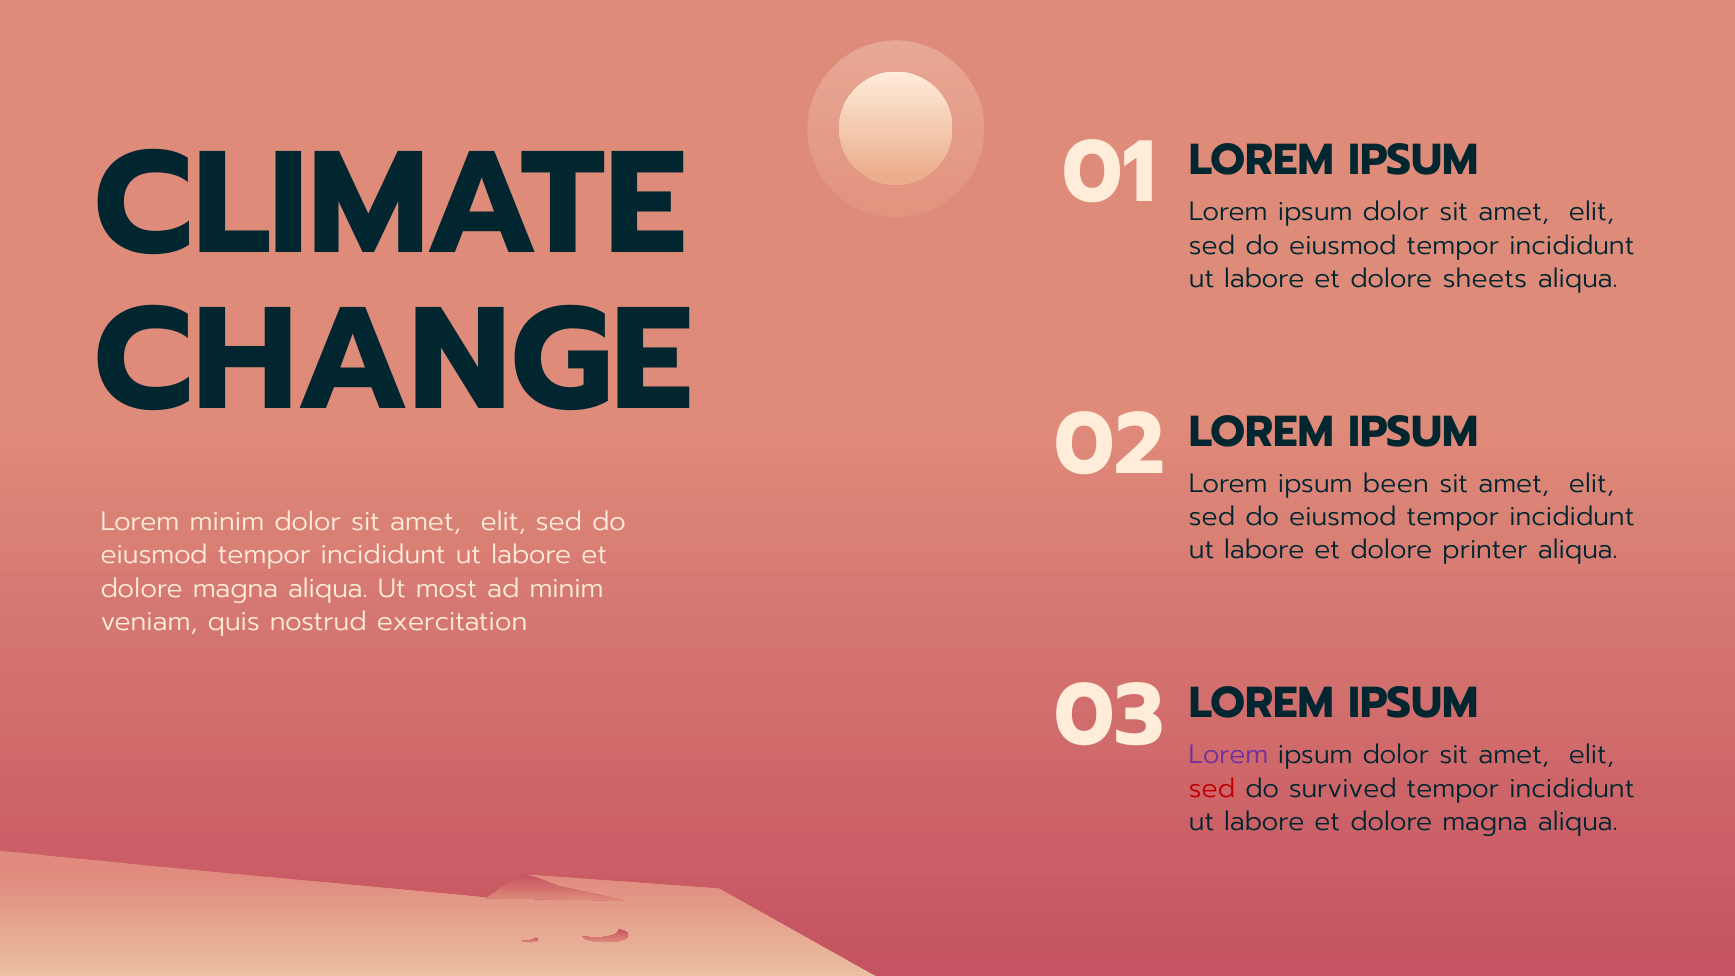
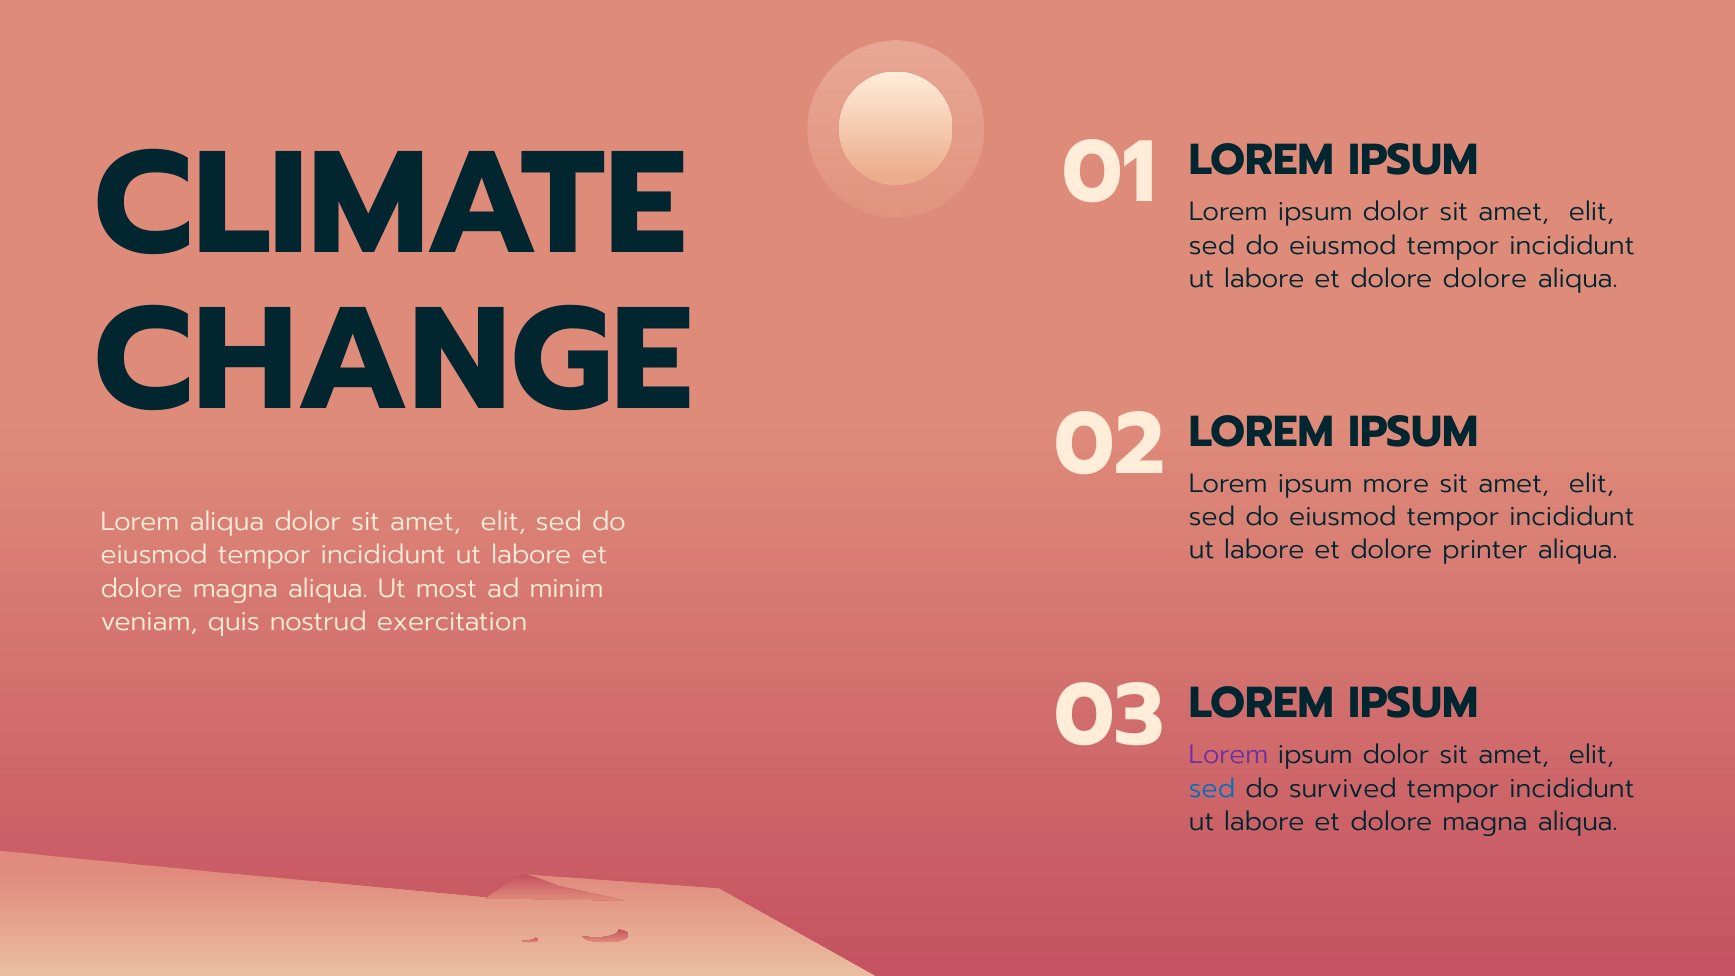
dolore sheets: sheets -> dolore
been: been -> more
Lorem minim: minim -> aliqua
sed at (1212, 788) colour: red -> blue
